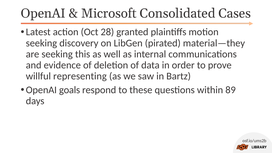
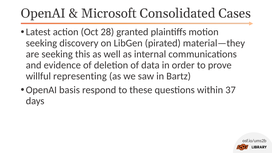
goals: goals -> basis
89: 89 -> 37
